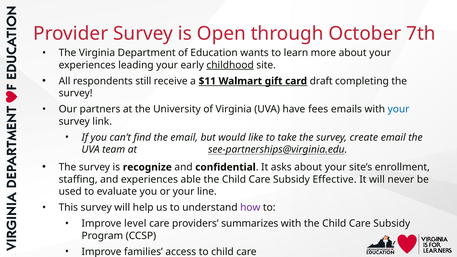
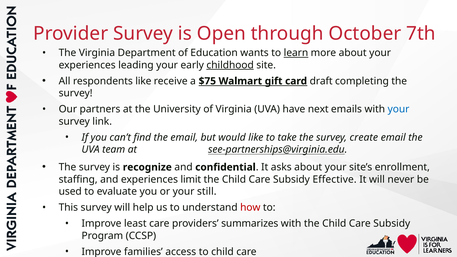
learn underline: none -> present
respondents still: still -> like
$11: $11 -> $75
fees: fees -> next
able: able -> limit
line: line -> still
how colour: purple -> red
level: level -> least
